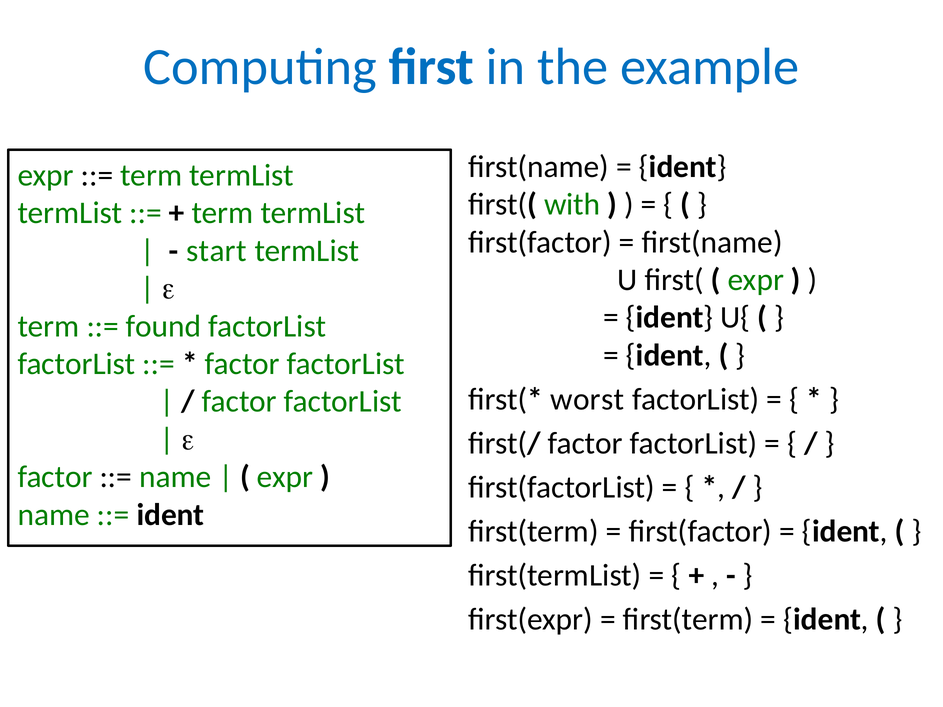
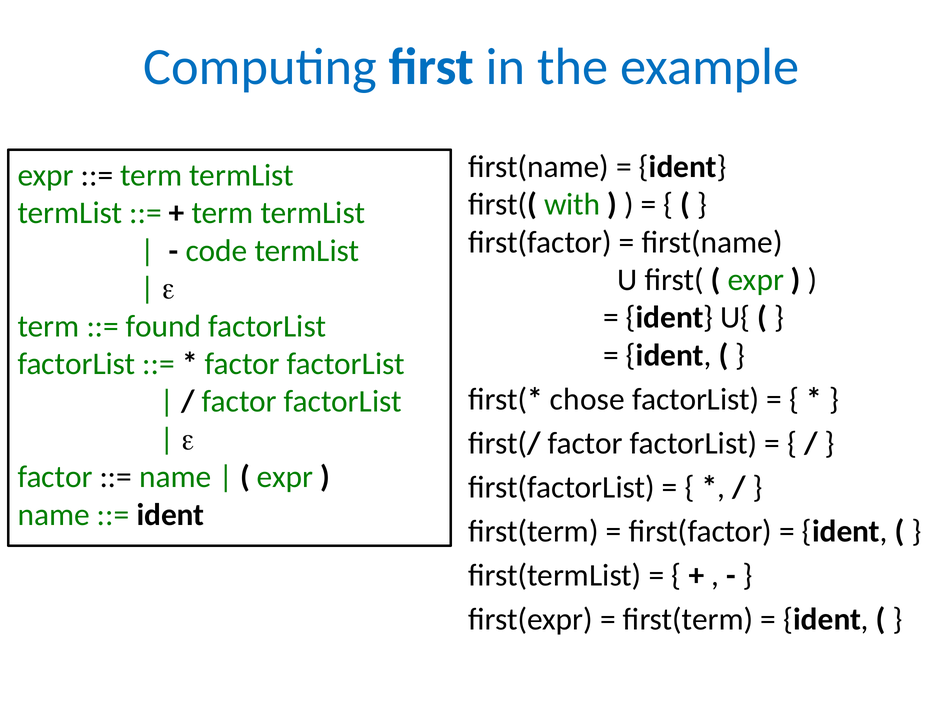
start: start -> code
worst: worst -> chose
